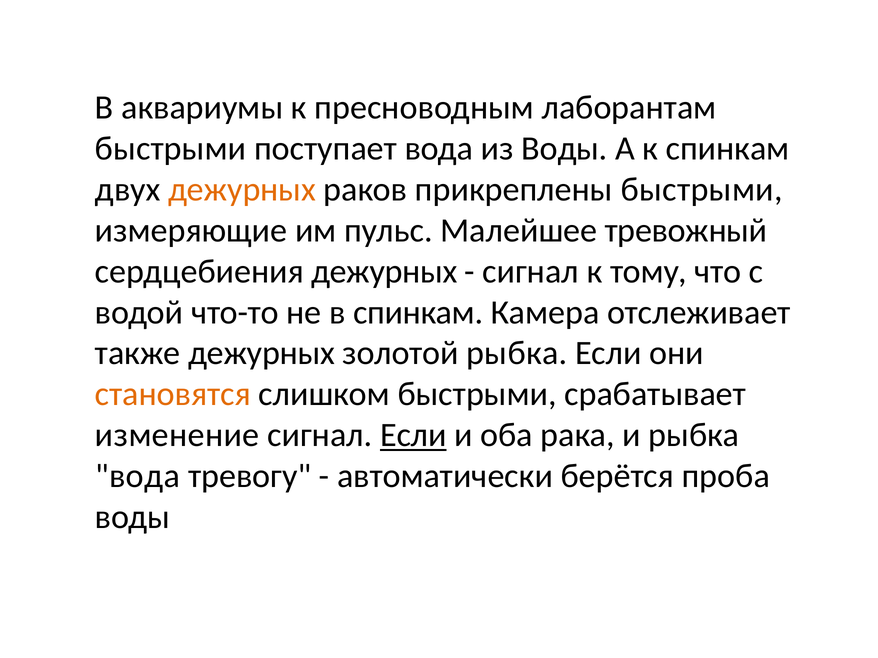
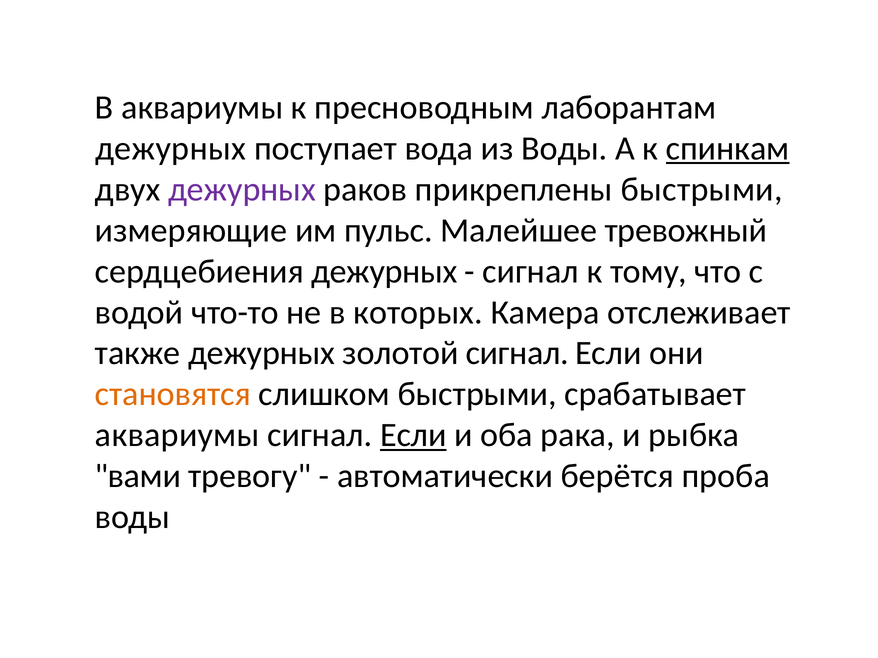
быстрыми at (171, 148): быстрыми -> дежурных
спинкам at (728, 148) underline: none -> present
дежурных at (242, 189) colour: orange -> purple
в спинкам: спинкам -> которых
золотой рыбка: рыбка -> сигнал
изменение at (177, 435): изменение -> аквариумы
вода at (138, 476): вода -> вами
